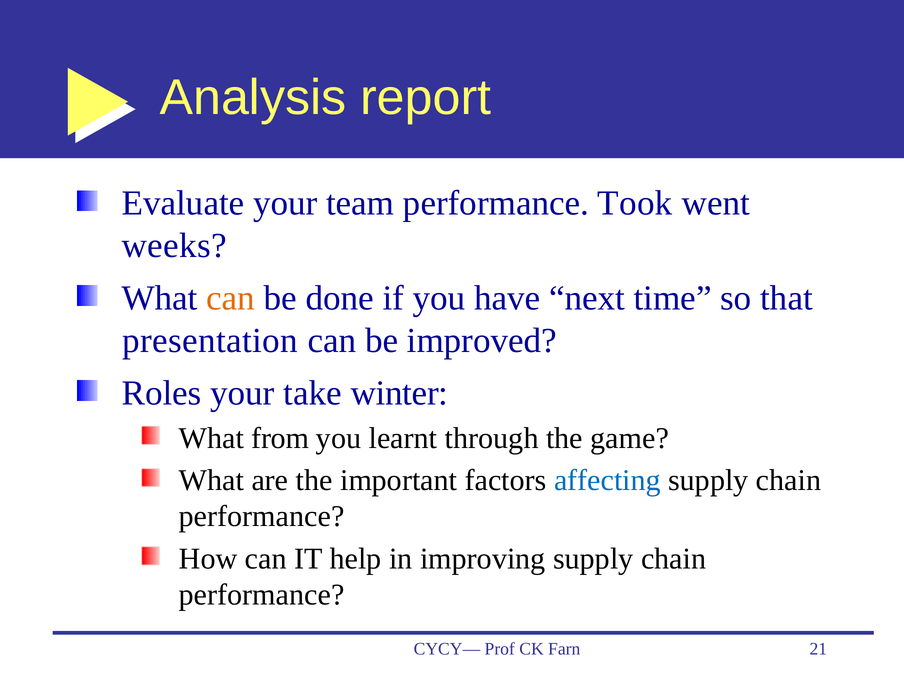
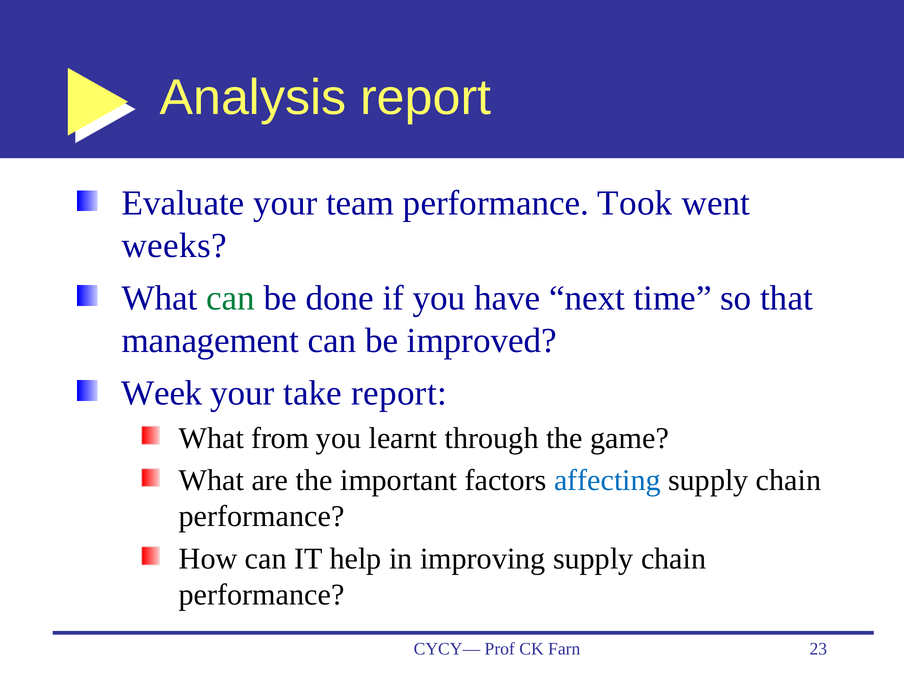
can at (231, 298) colour: orange -> green
presentation: presentation -> management
Roles: Roles -> Week
take winter: winter -> report
21: 21 -> 23
